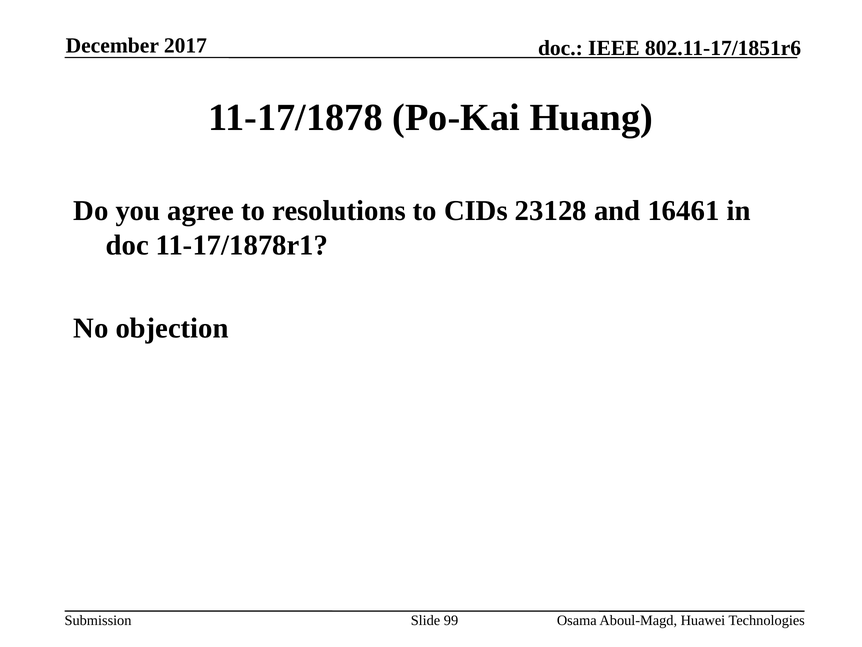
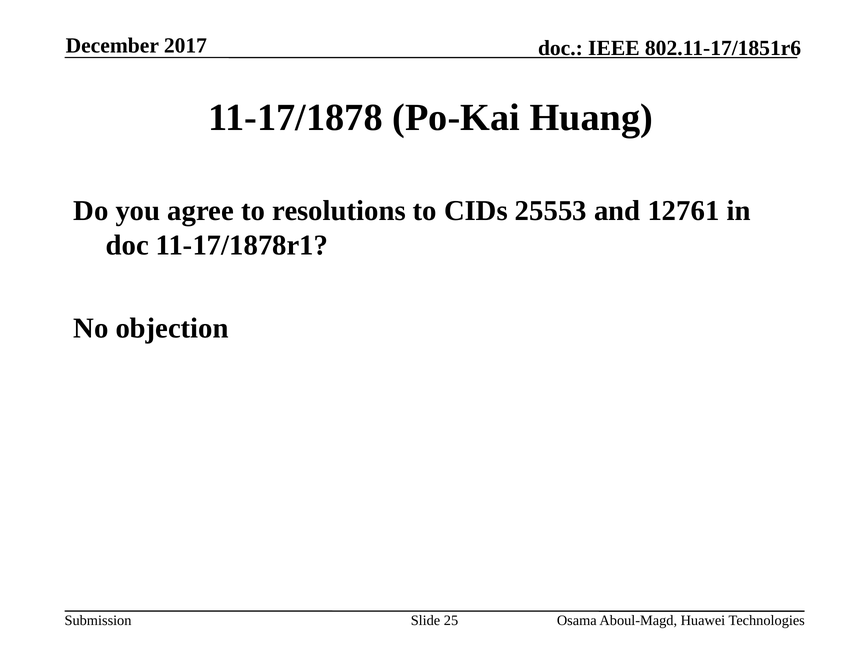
23128: 23128 -> 25553
16461: 16461 -> 12761
99: 99 -> 25
